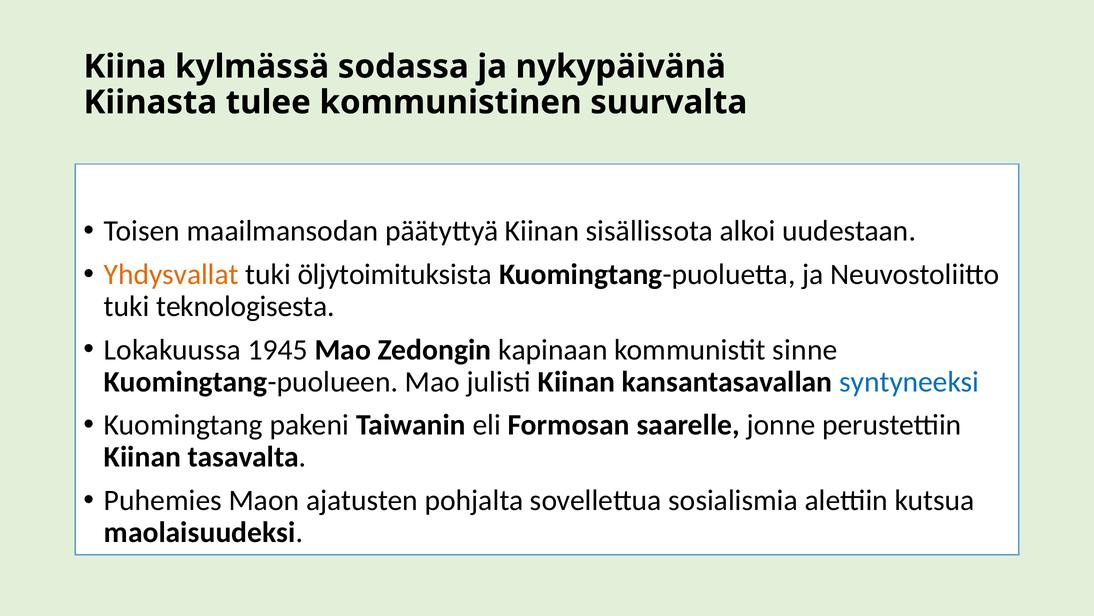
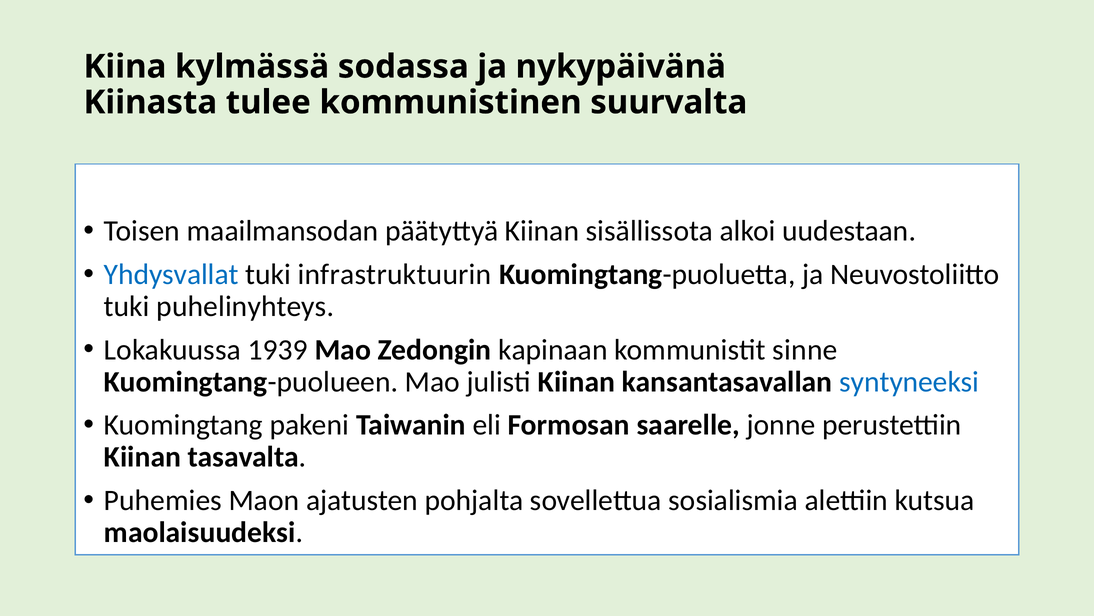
Yhdysvallat colour: orange -> blue
öljytoimituksista: öljytoimituksista -> infrastruktuurin
teknologisesta: teknologisesta -> puhelinyhteys
1945: 1945 -> 1939
